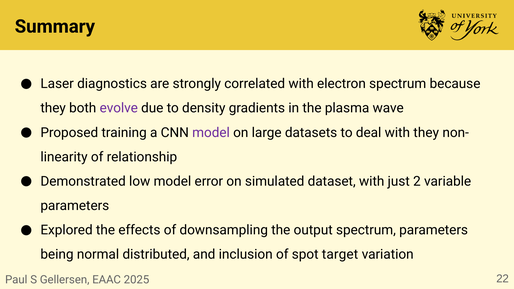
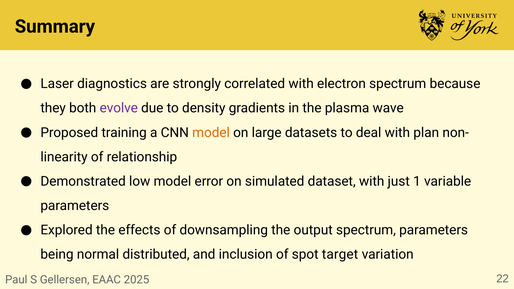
model at (211, 133) colour: purple -> orange
with they: they -> plan
2: 2 -> 1
